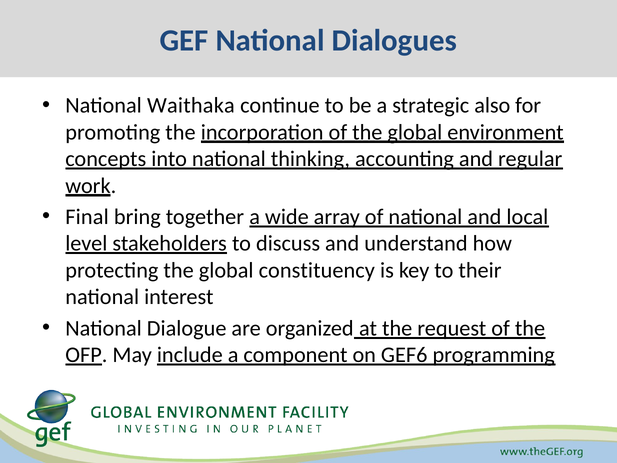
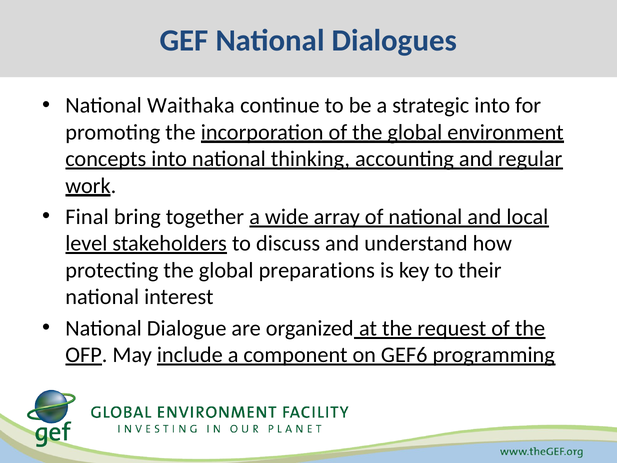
strategic also: also -> into
constituency: constituency -> preparations
